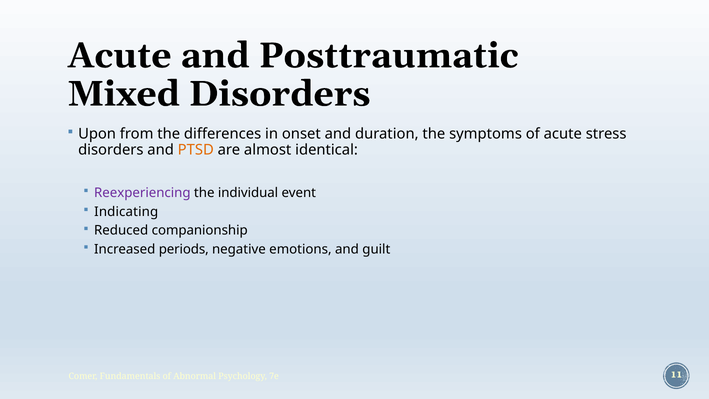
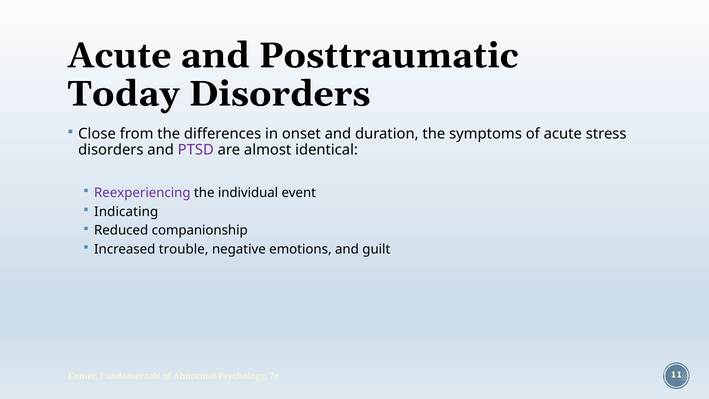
Mixed: Mixed -> Today
Upon: Upon -> Close
PTSD colour: orange -> purple
periods: periods -> trouble
